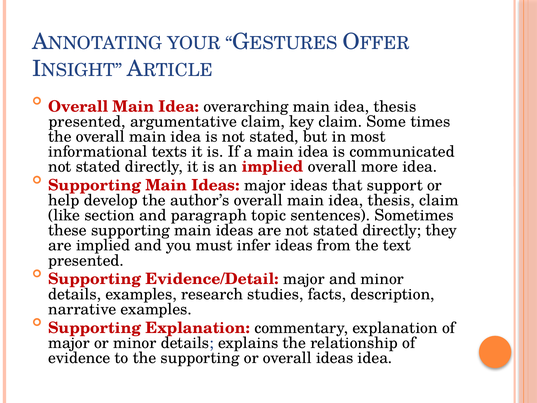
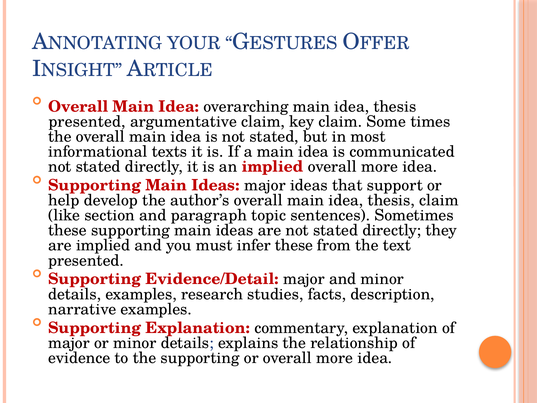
infer ideas: ideas -> these
or overall ideas: ideas -> more
